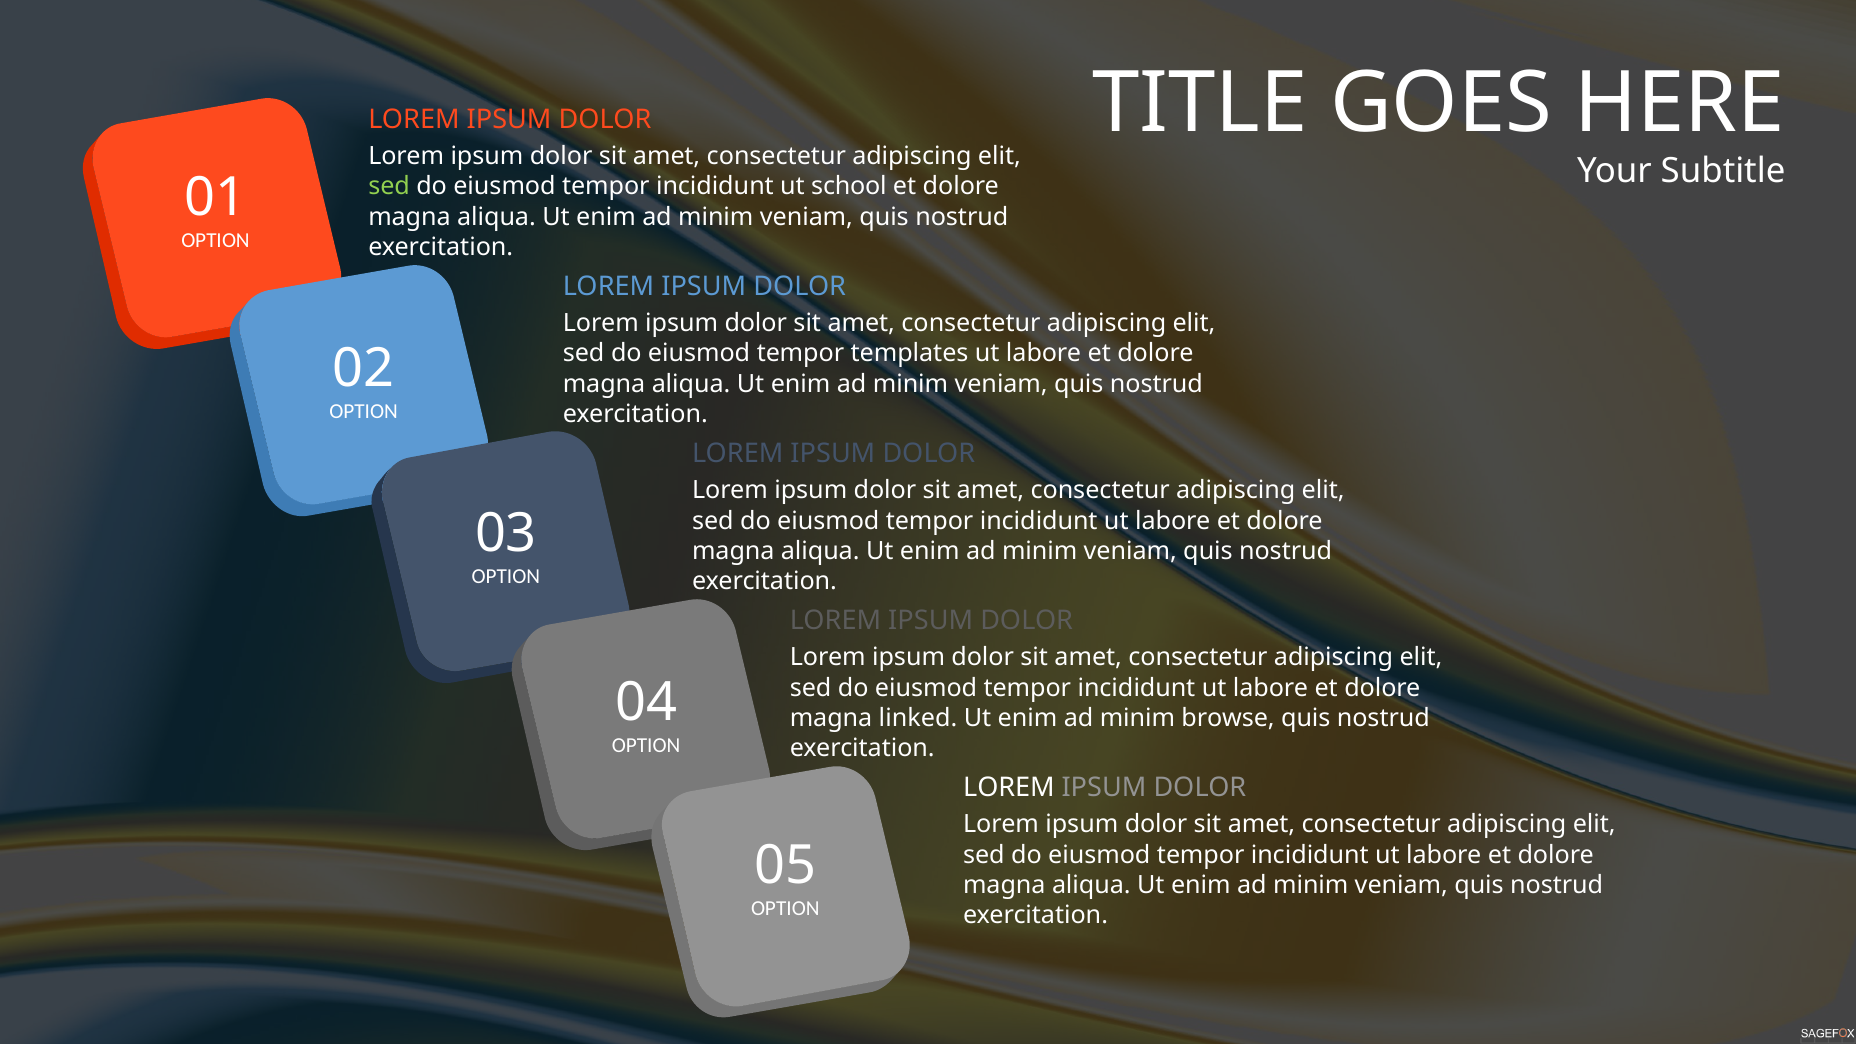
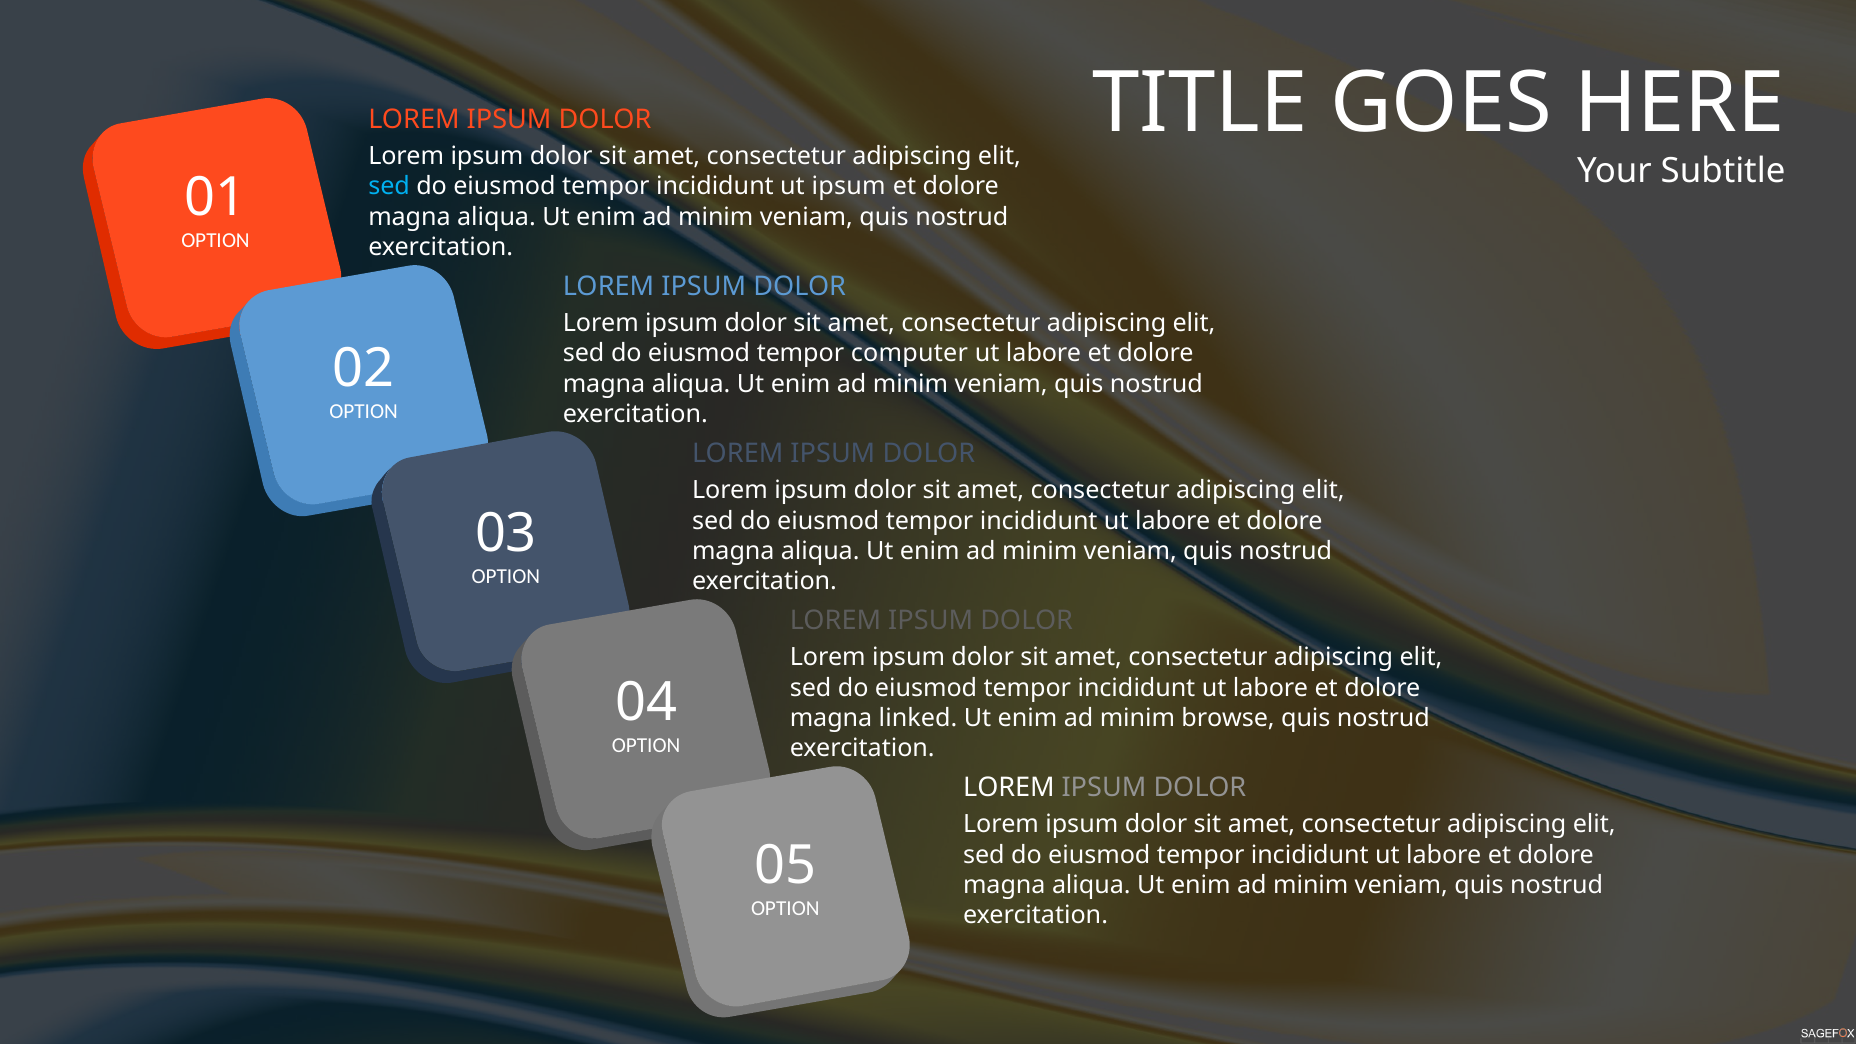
sed at (389, 187) colour: light green -> light blue
ut school: school -> ipsum
templates: templates -> computer
